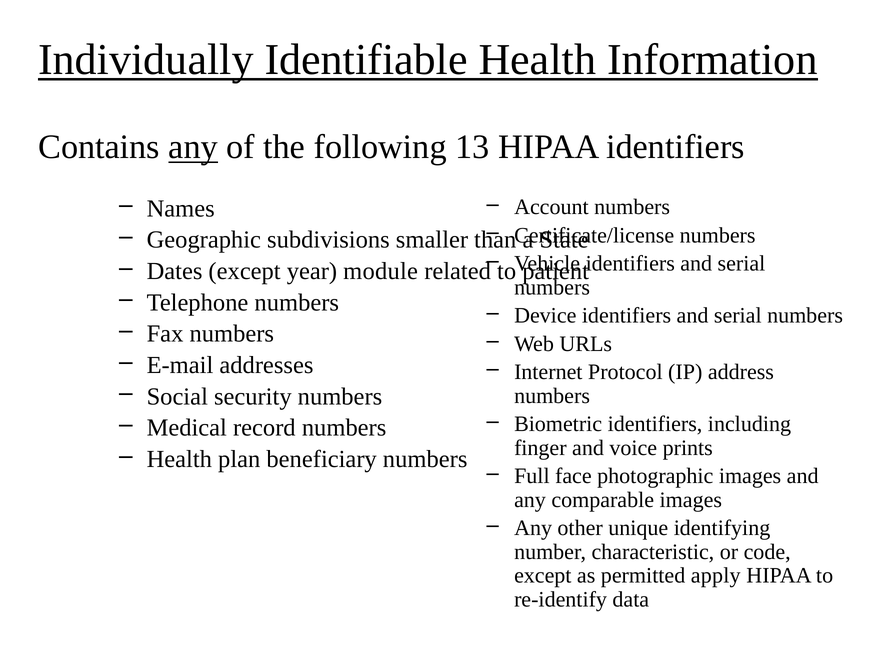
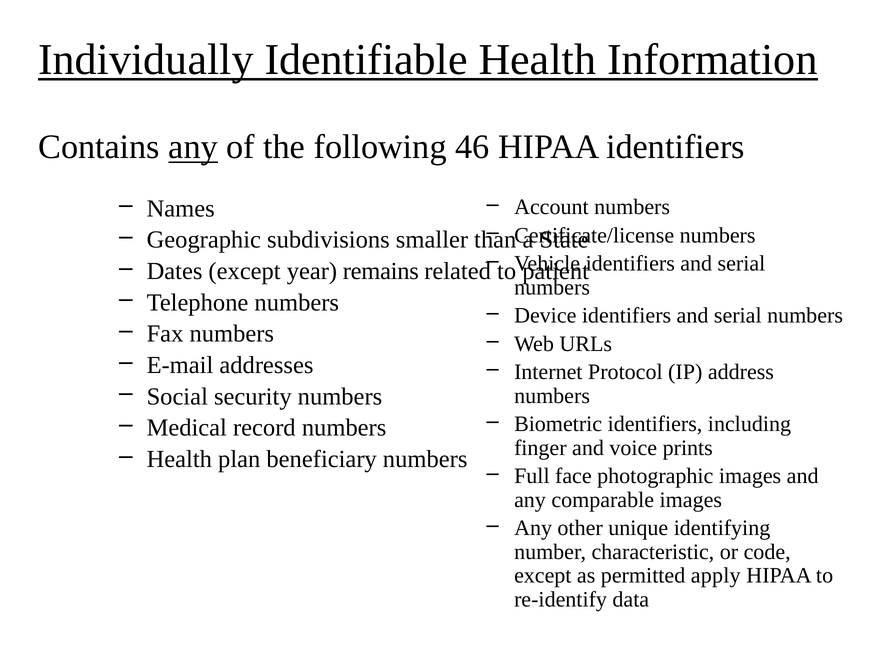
13: 13 -> 46
module: module -> remains
